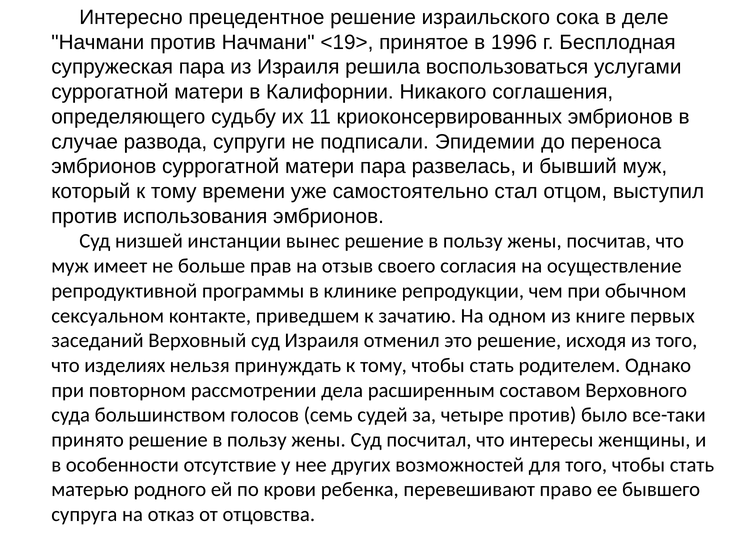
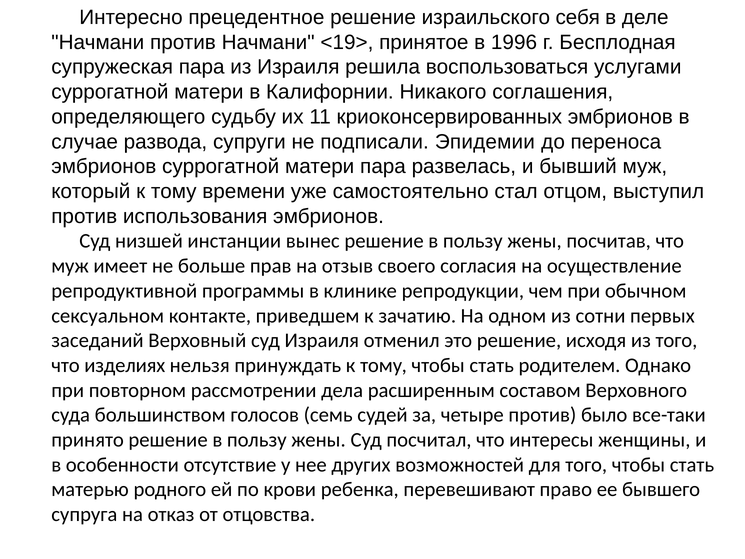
сока: сока -> себя
книге: книге -> сотни
